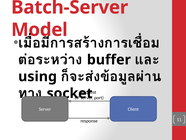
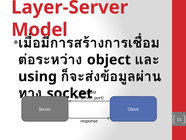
Batch-Server: Batch-Server -> Layer-Server
buffer: buffer -> object
